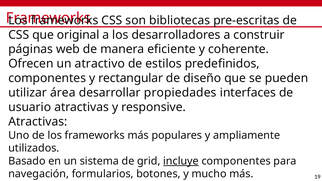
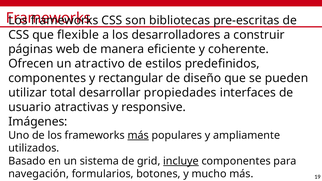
original: original -> flexible
área: área -> total
Atractivas at (38, 122): Atractivas -> Imágenes
más at (138, 135) underline: none -> present
